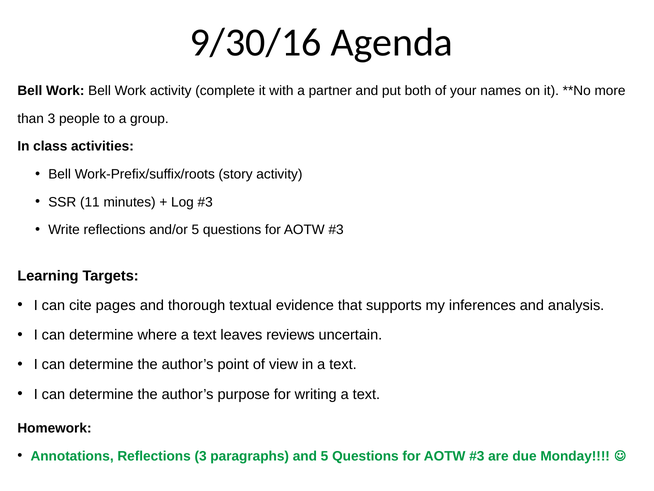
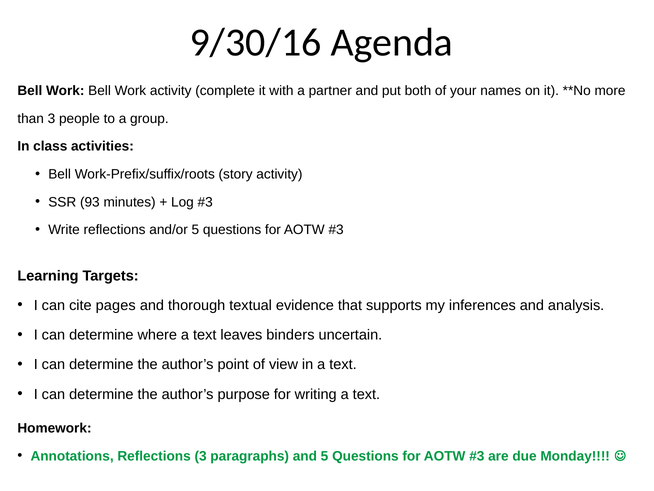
11: 11 -> 93
reviews: reviews -> binders
